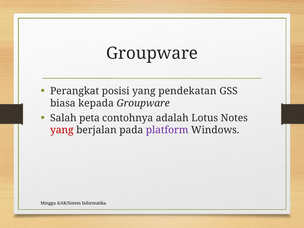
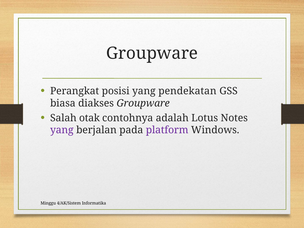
kepada: kepada -> diakses
peta: peta -> otak
yang at (62, 130) colour: red -> purple
